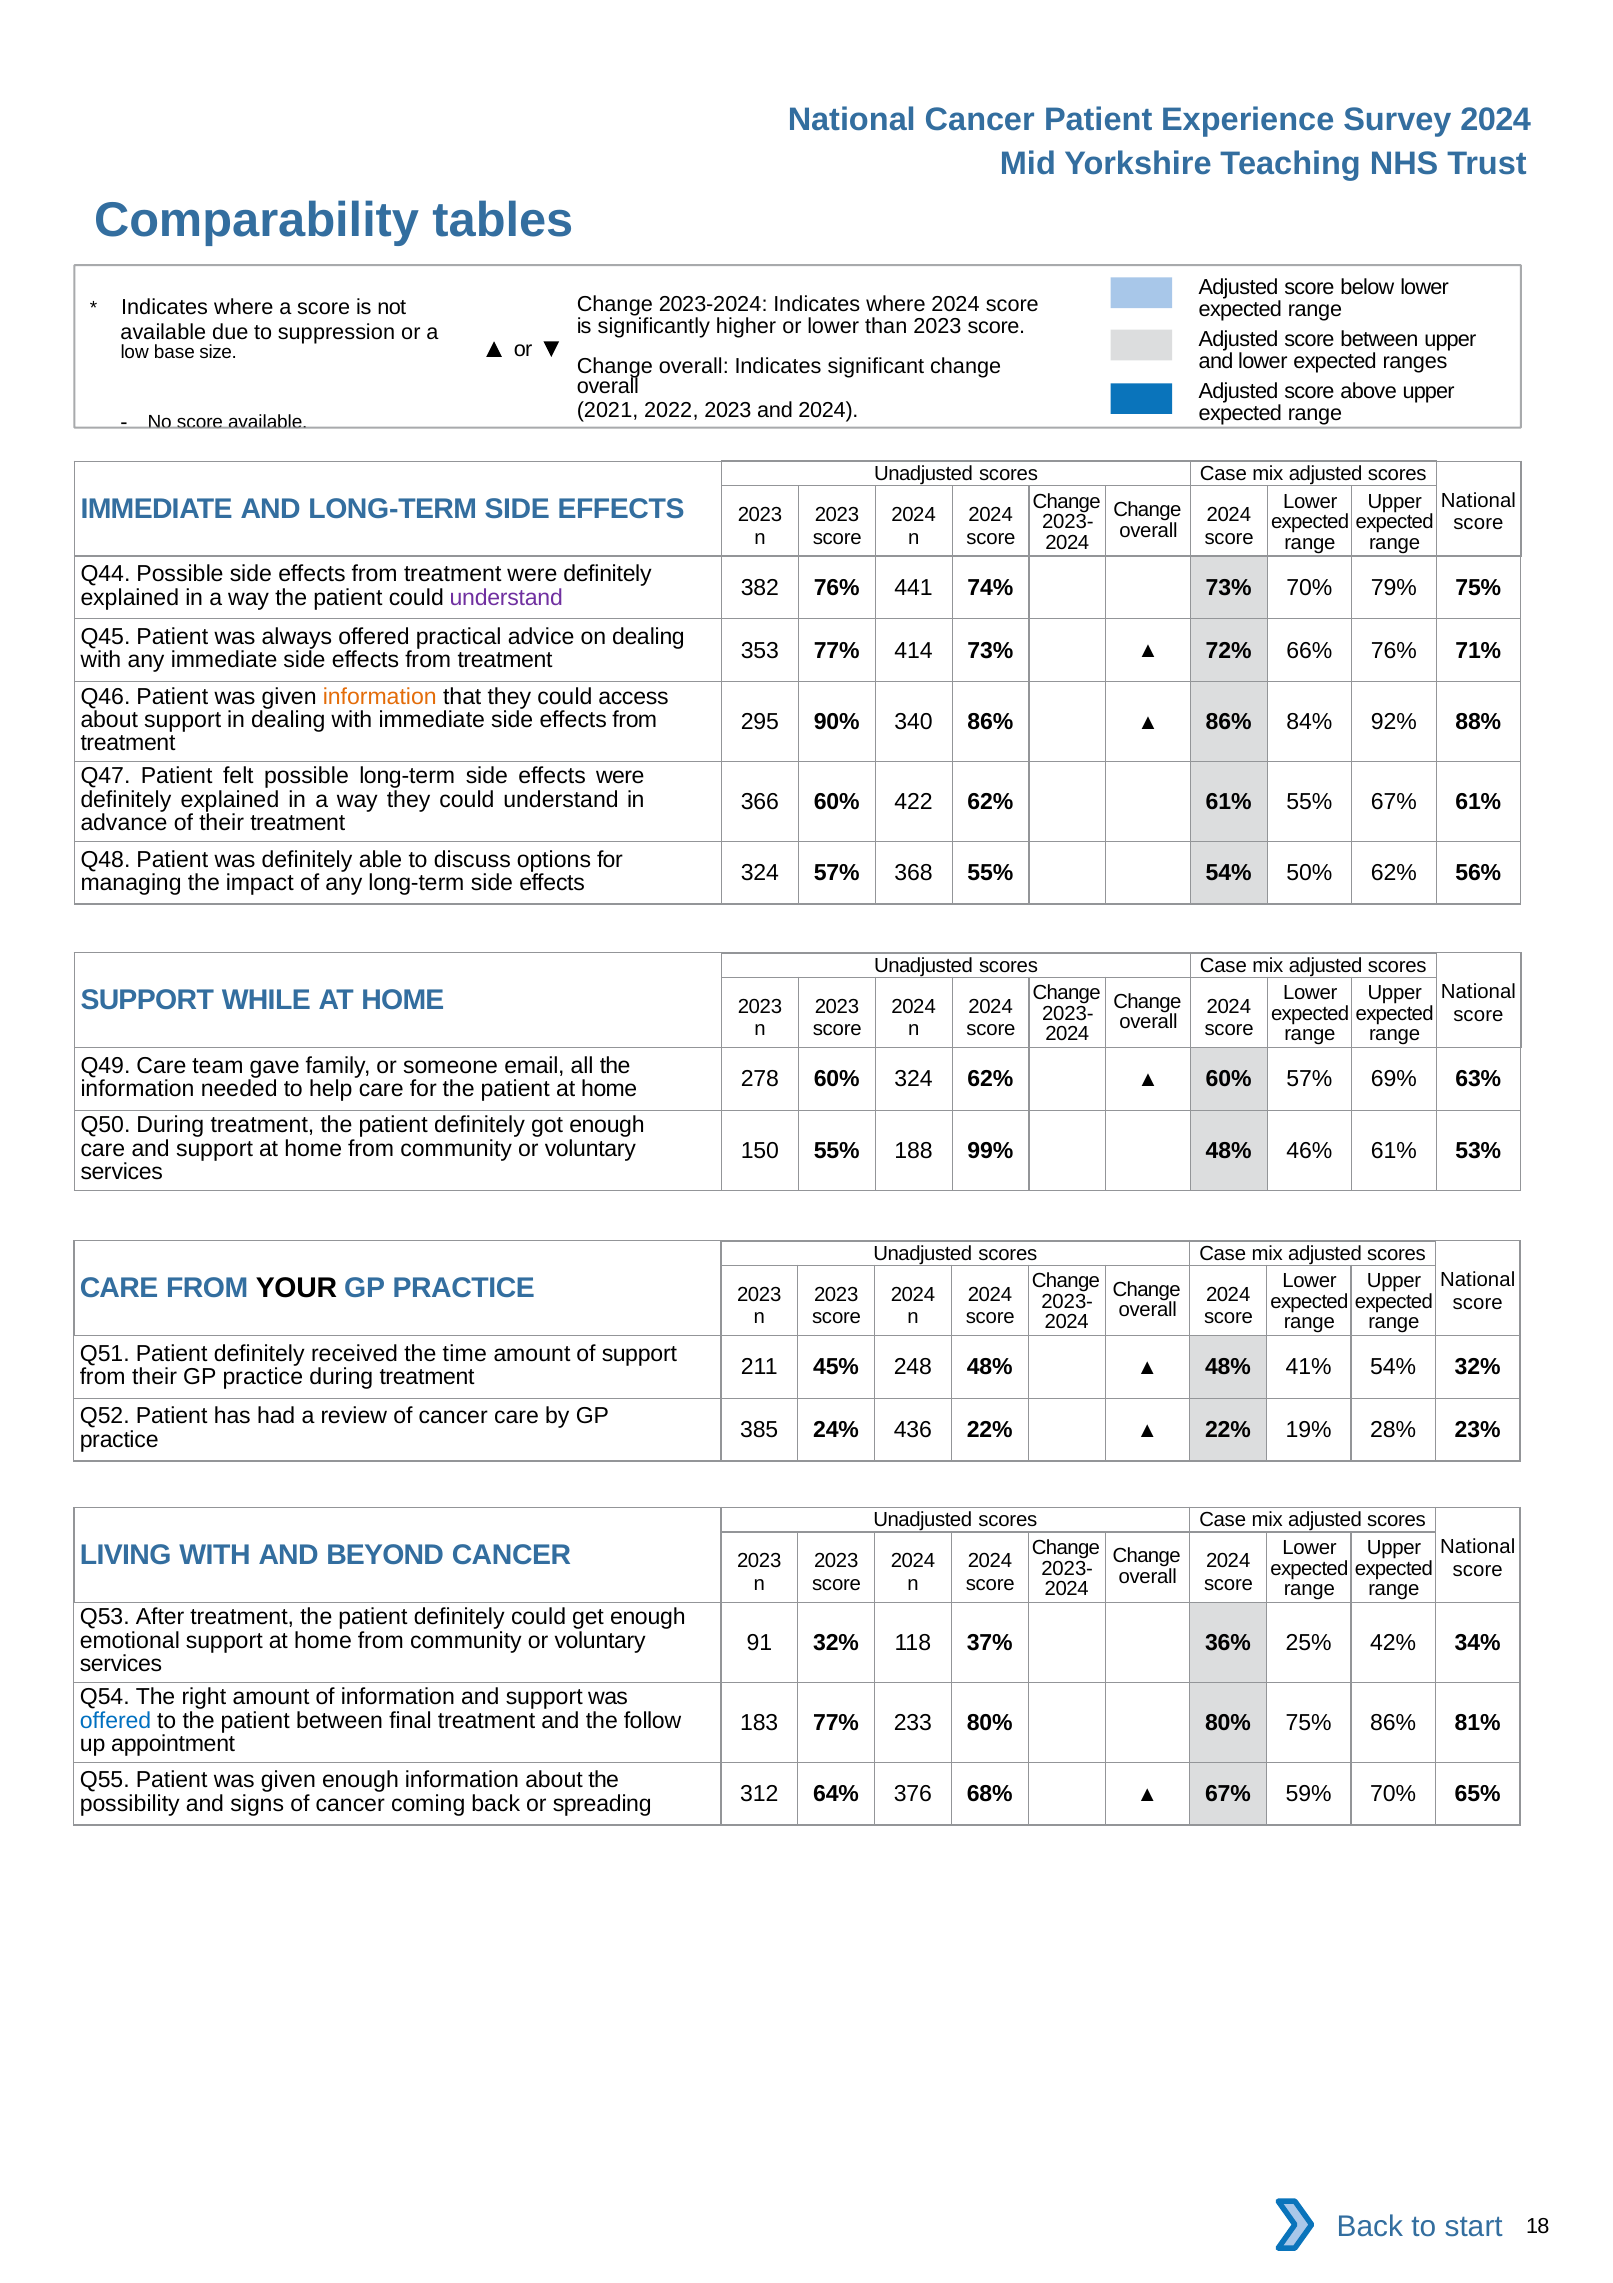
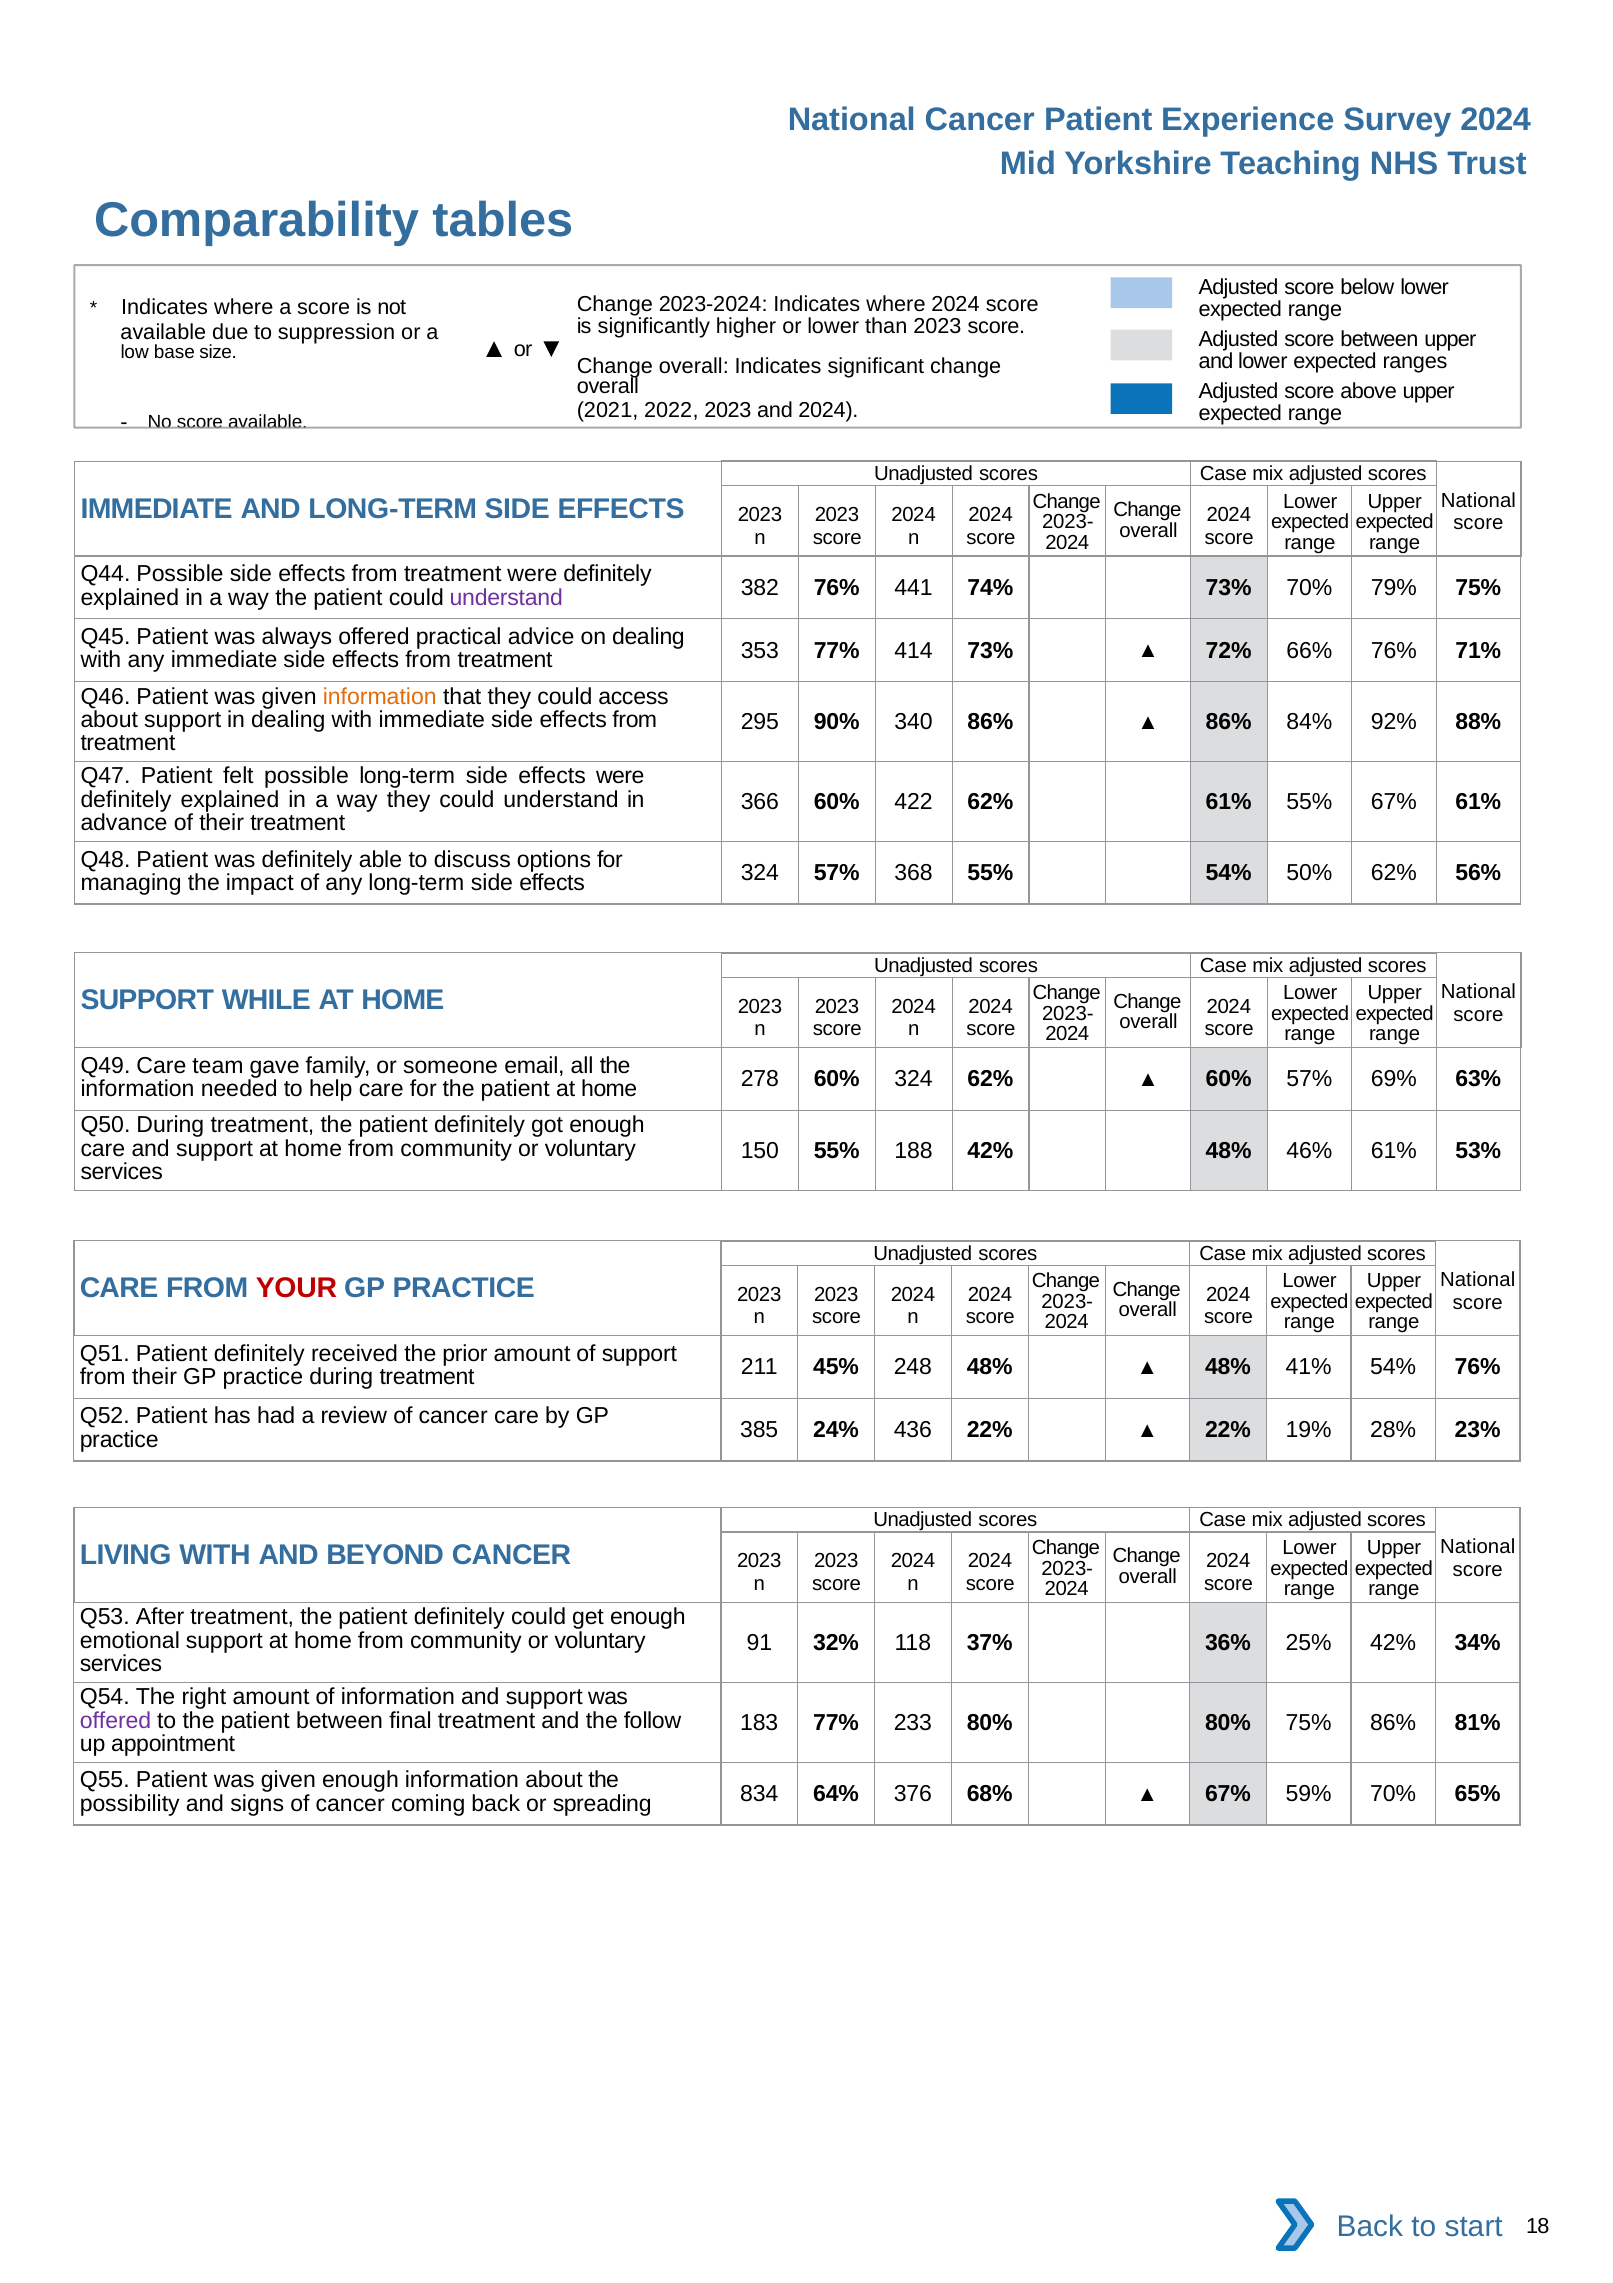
188 99%: 99% -> 42%
YOUR colour: black -> red
time: time -> prior
54% 32%: 32% -> 76%
offered at (116, 1720) colour: blue -> purple
312: 312 -> 834
